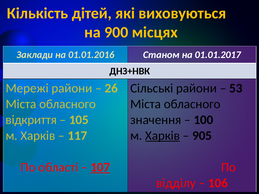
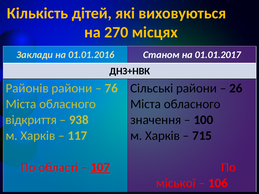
900: 900 -> 270
Мережі: Мережі -> Районів
26: 26 -> 76
53: 53 -> 26
105: 105 -> 938
Харків at (163, 136) underline: present -> none
905: 905 -> 715
відділу: відділу -> міської
